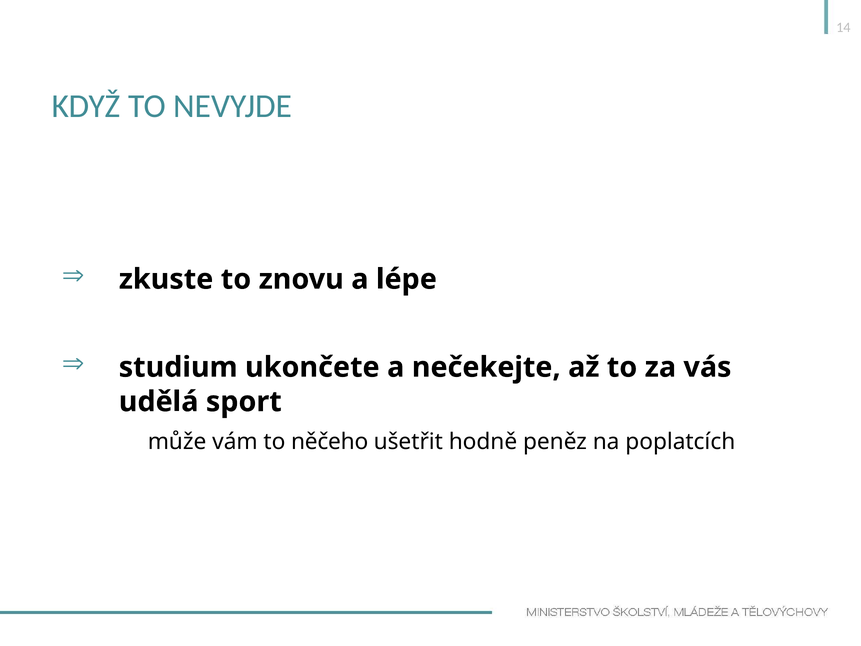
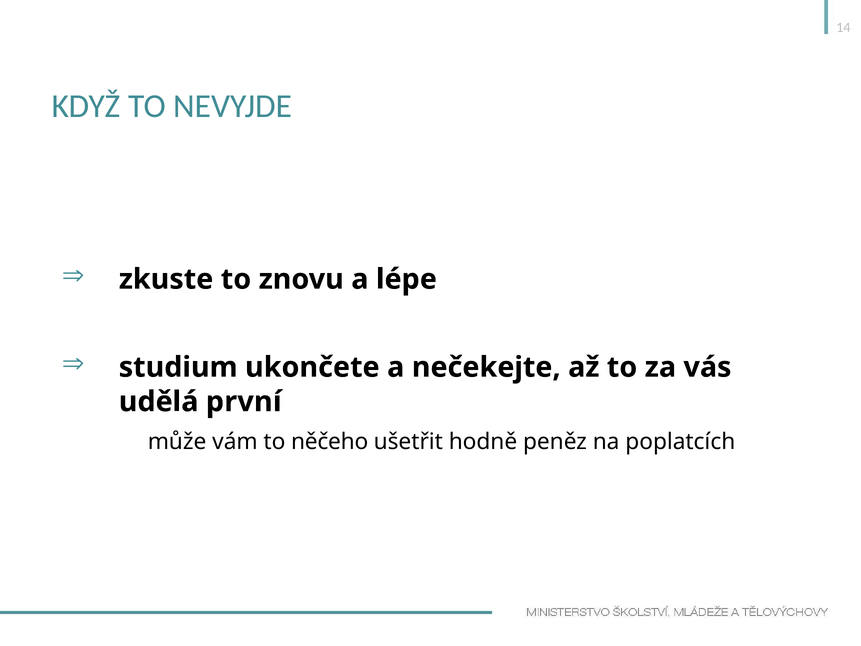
sport: sport -> první
